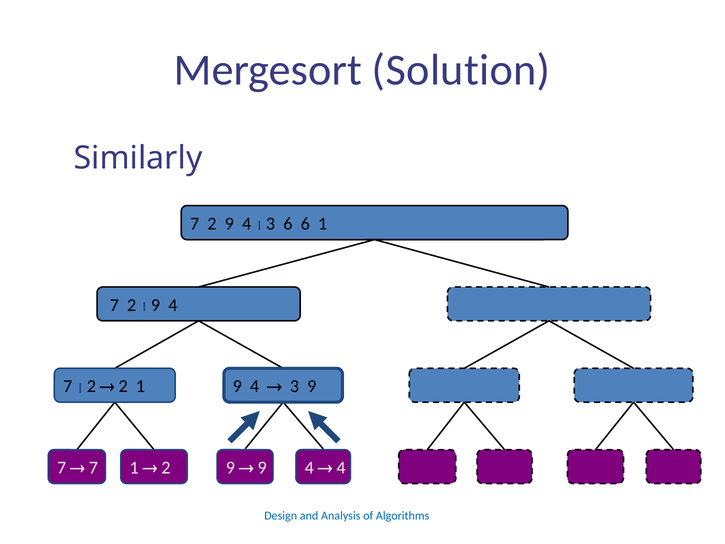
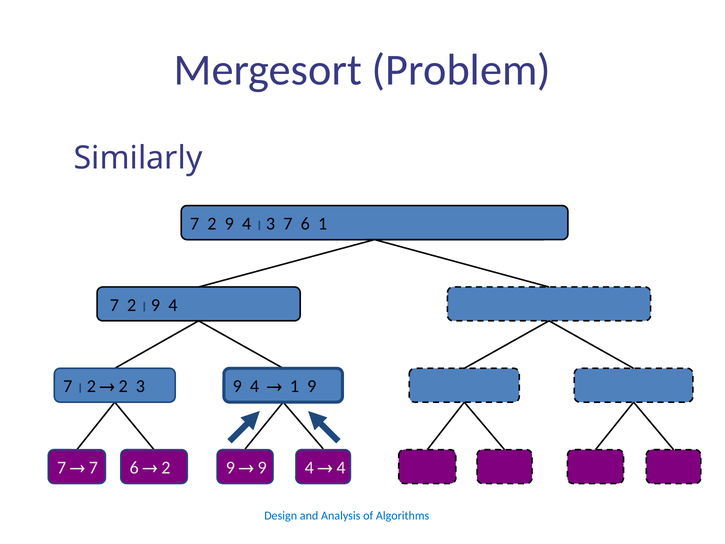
Solution: Solution -> Problem
3 6: 6 -> 7
1 at (140, 386): 1 -> 3
3 at (295, 386): 3 -> 1
1 at (134, 468): 1 -> 6
